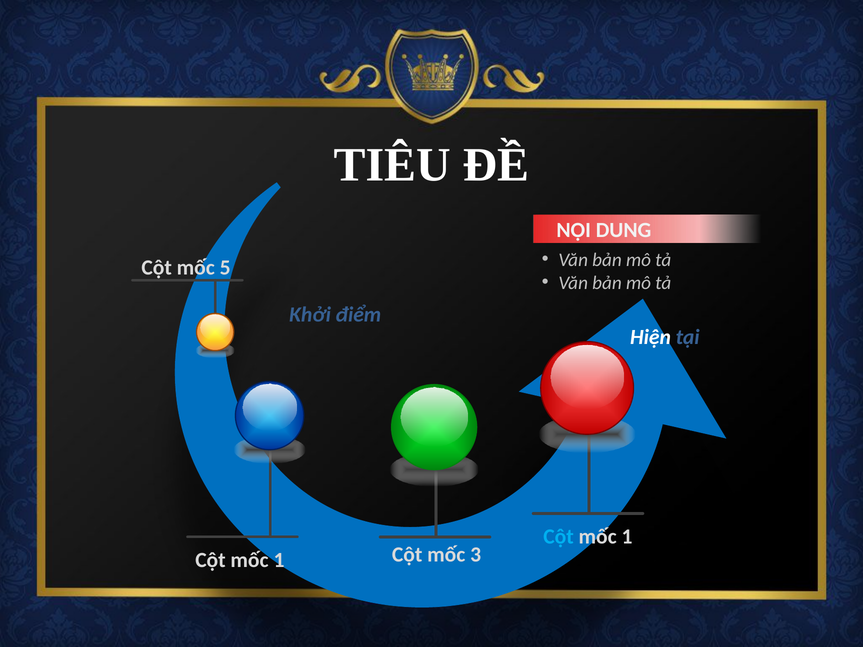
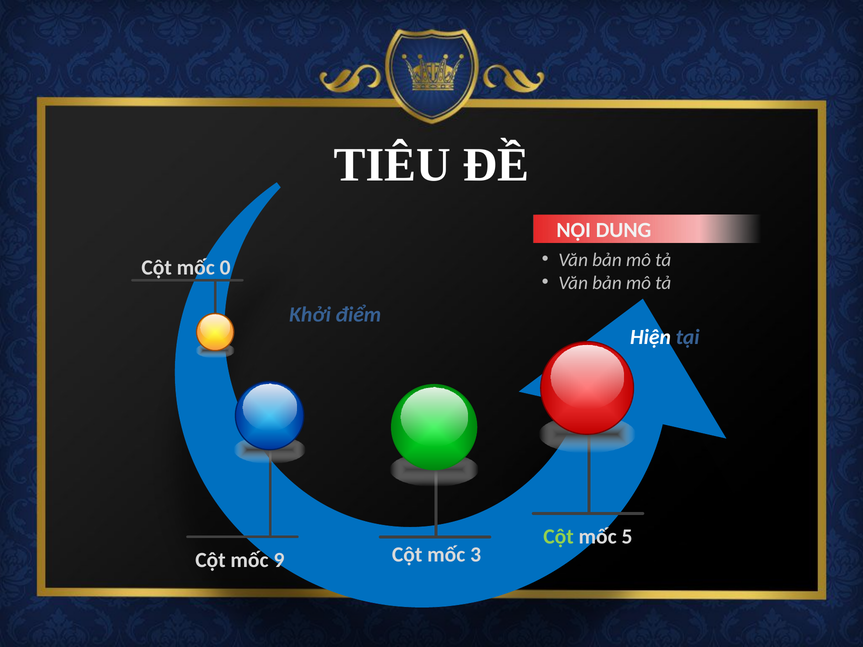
5: 5 -> 0
Cột at (559, 537) colour: light blue -> light green
1 at (627, 537): 1 -> 5
1 at (279, 560): 1 -> 9
